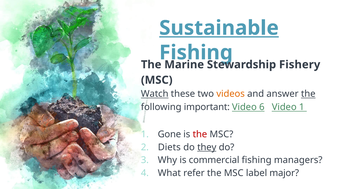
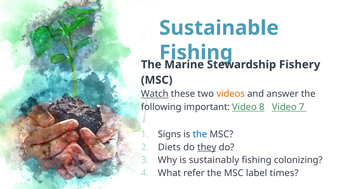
Sustainable underline: present -> none
the at (308, 94) underline: present -> none
6: 6 -> 8
Video 1: 1 -> 7
Gone: Gone -> Signs
the at (200, 135) colour: red -> blue
commercial: commercial -> sustainably
managers: managers -> colonizing
major: major -> times
